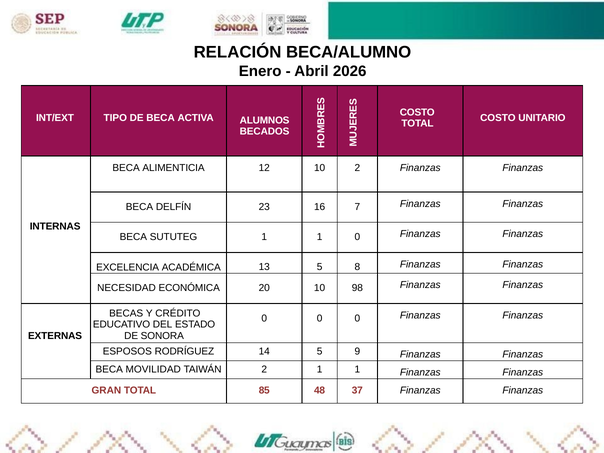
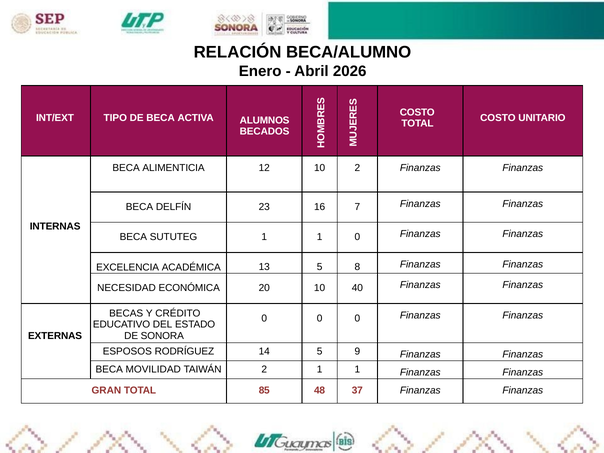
98: 98 -> 40
